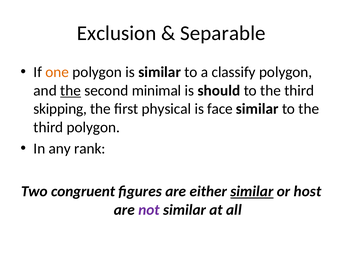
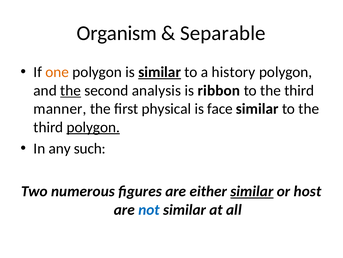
Exclusion: Exclusion -> Organism
similar at (160, 72) underline: none -> present
classify: classify -> history
minimal: minimal -> analysis
should: should -> ribbon
skipping: skipping -> manner
polygon at (93, 127) underline: none -> present
rank: rank -> such
congruent: congruent -> numerous
not colour: purple -> blue
